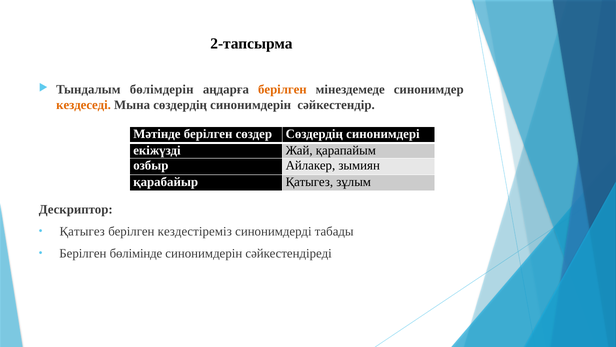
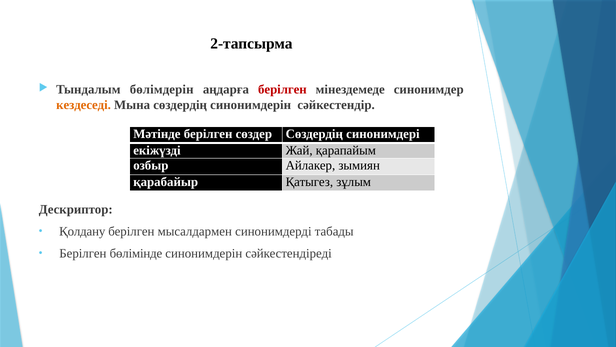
берілген at (282, 89) colour: orange -> red
Қатыгез at (82, 231): Қатыгез -> Қолдану
кездестіреміз: кездестіреміз -> мысалдармен
